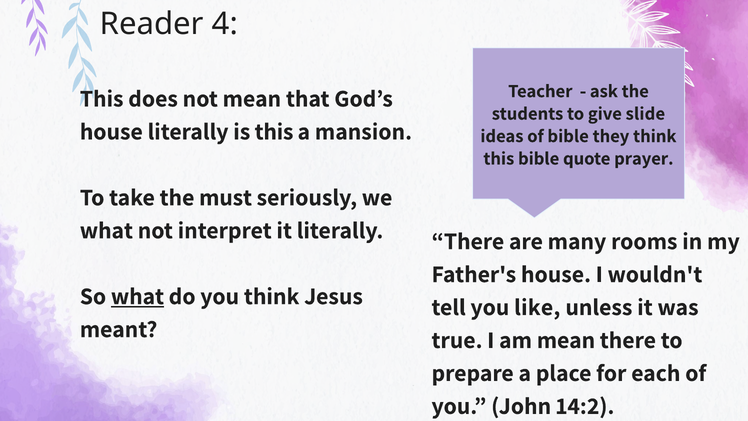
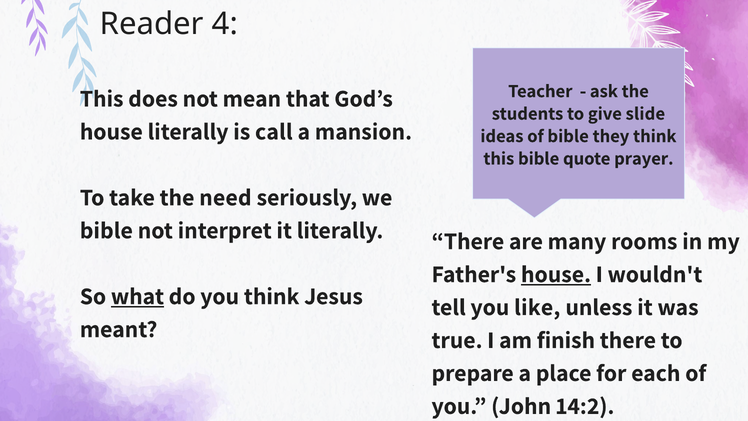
is this: this -> call
must: must -> need
what at (106, 230): what -> bible
house at (556, 274) underline: none -> present
am mean: mean -> finish
